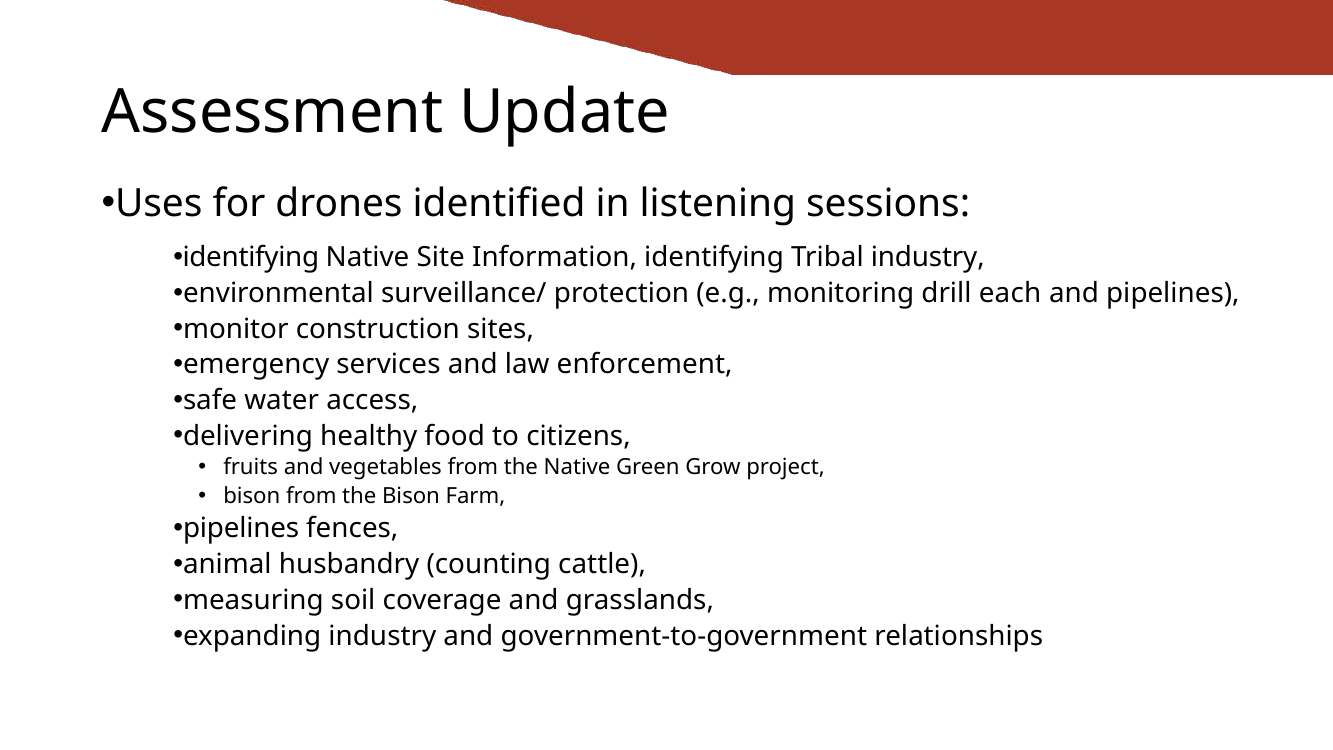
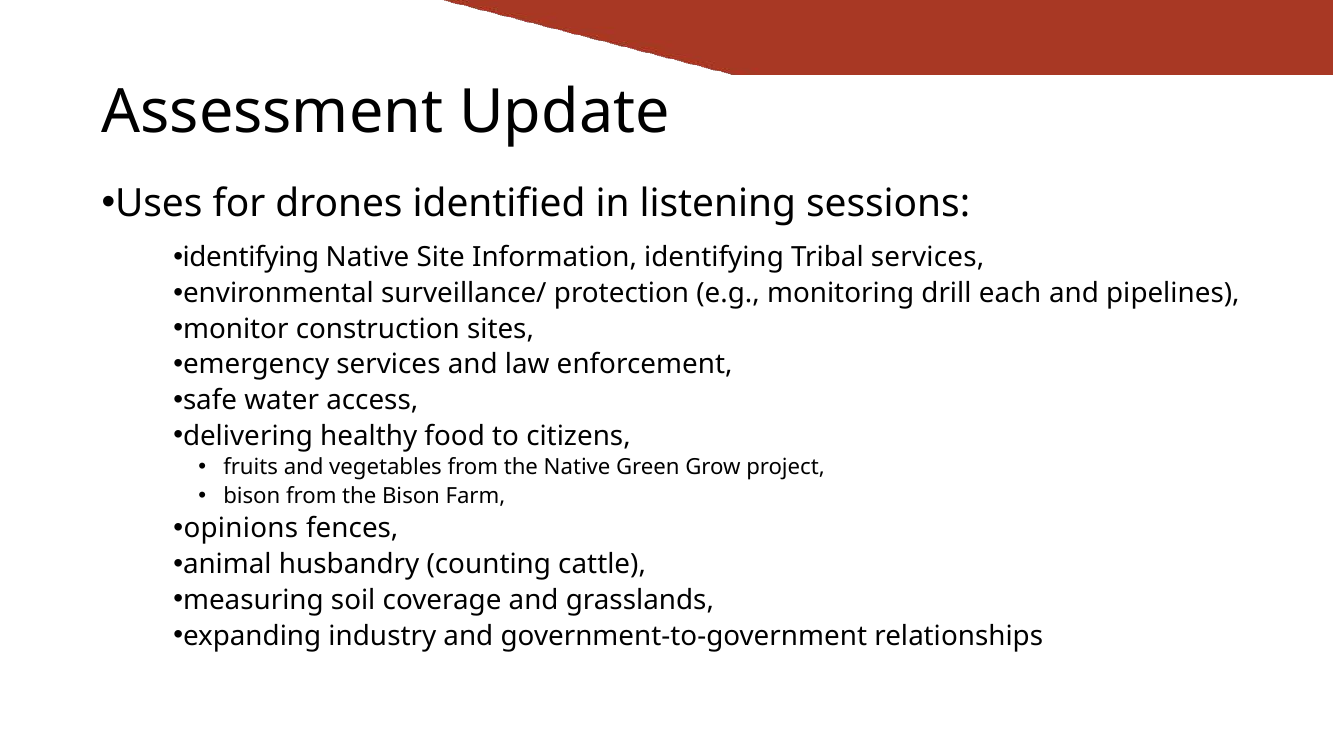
Tribal industry: industry -> services
pipelines at (241, 529): pipelines -> opinions
